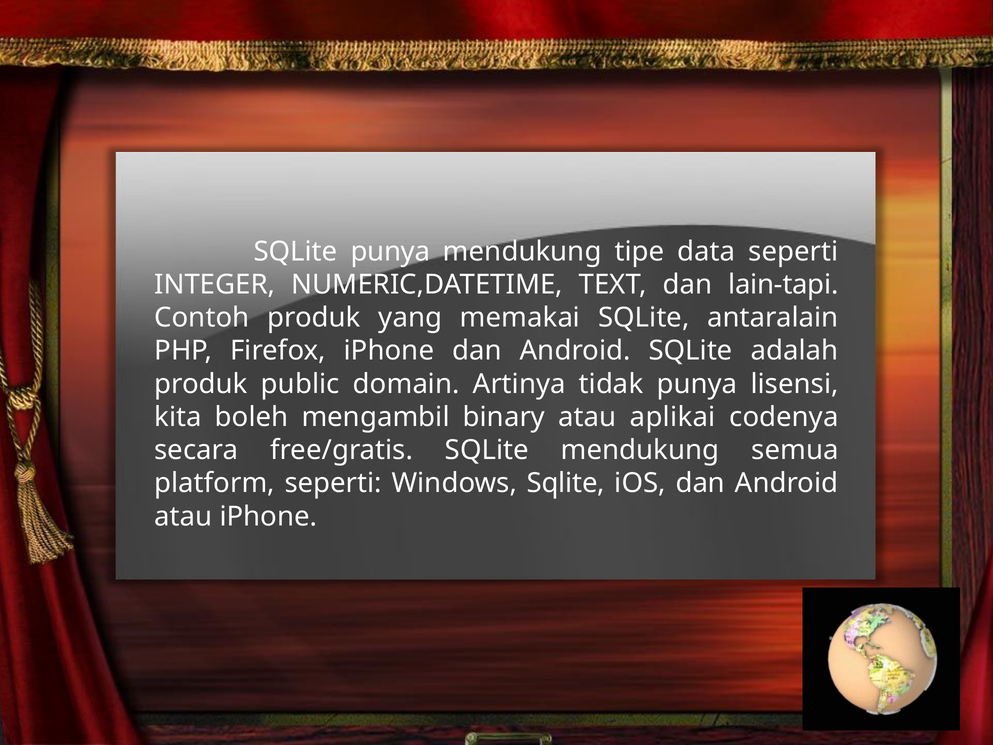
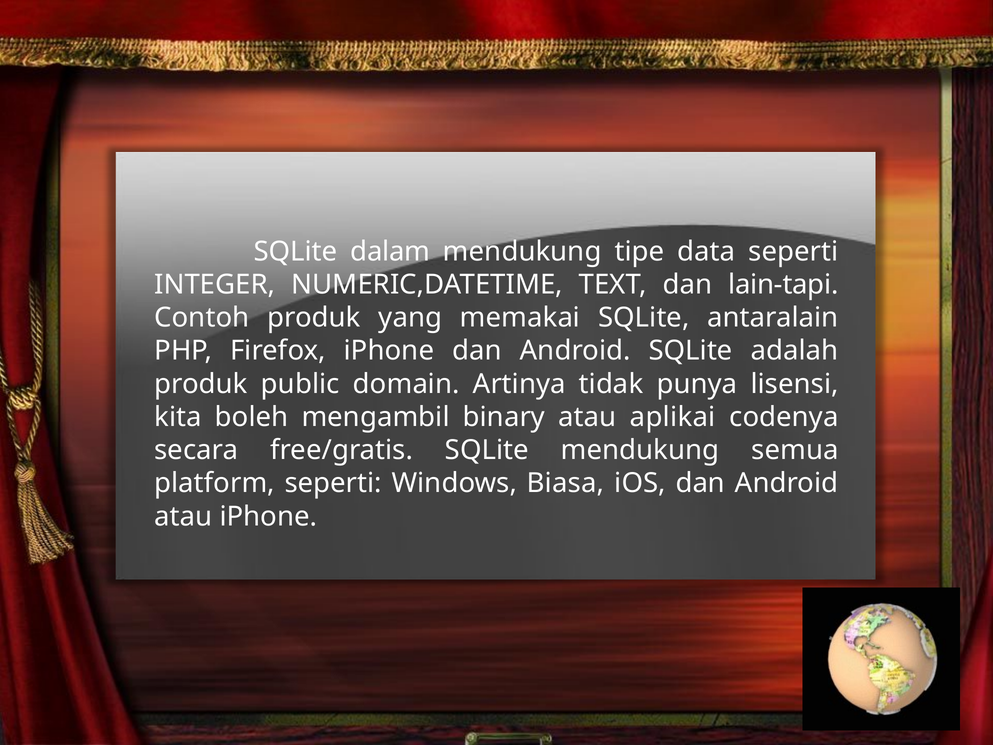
SQLite punya: punya -> dalam
Windows Sqlite: Sqlite -> Biasa
